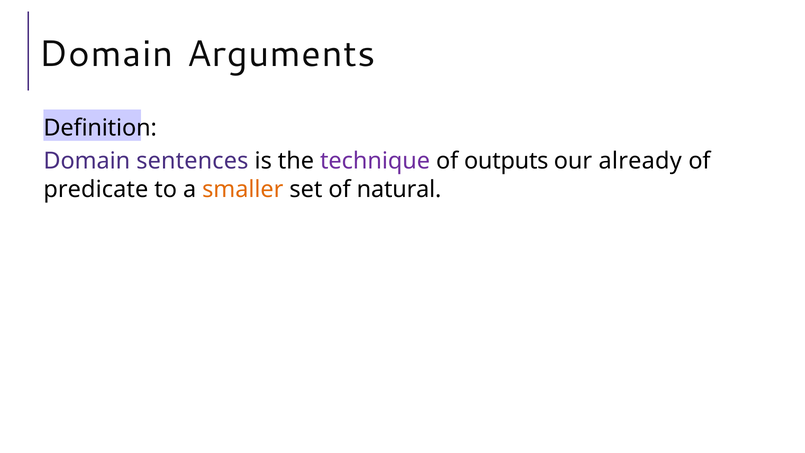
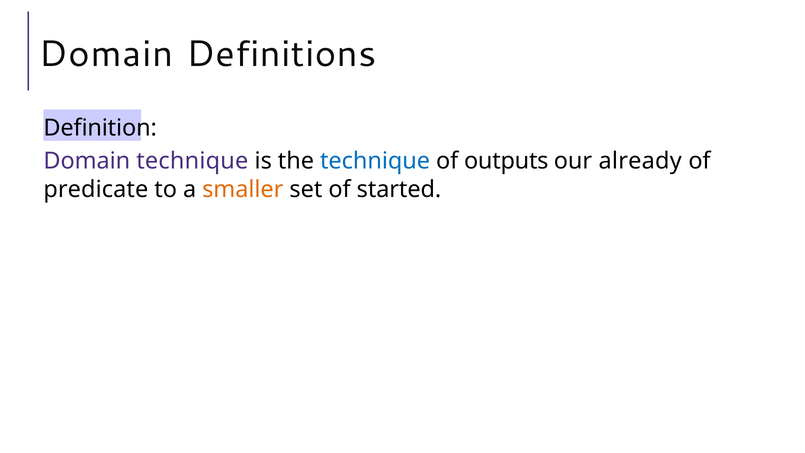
Arguments: Arguments -> Definitions
Domain sentences: sentences -> technique
technique at (375, 161) colour: purple -> blue
natural: natural -> started
